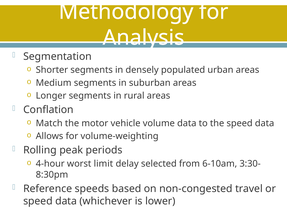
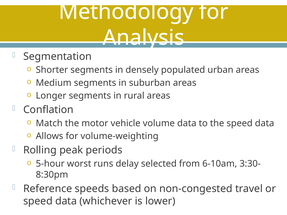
4-hour: 4-hour -> 5-hour
limit: limit -> runs
